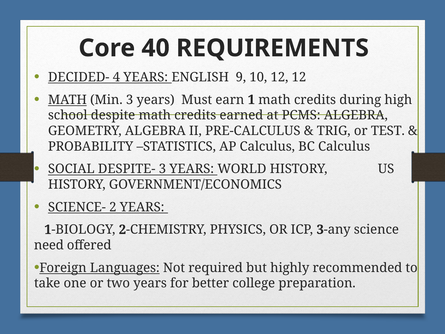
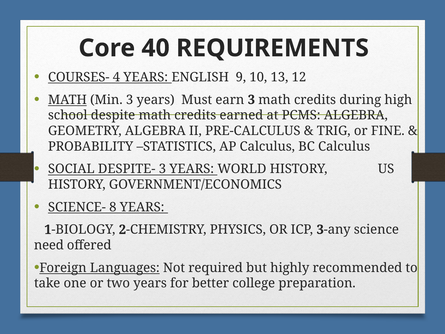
DECIDED-: DECIDED- -> COURSES-
10 12: 12 -> 13
earn 1: 1 -> 3
TEST: TEST -> FINE
2: 2 -> 8
